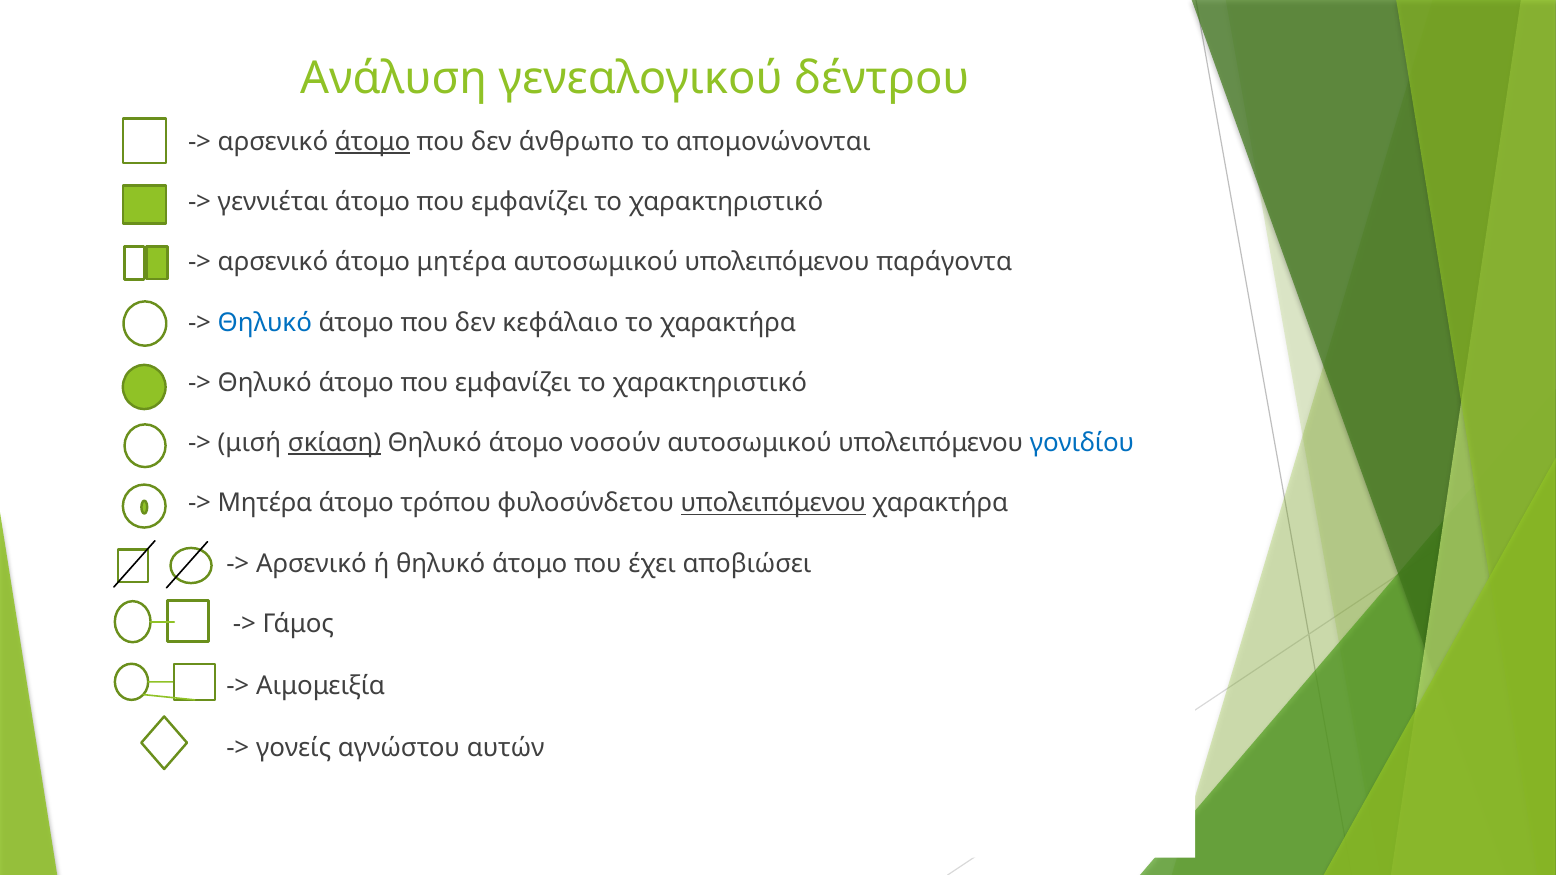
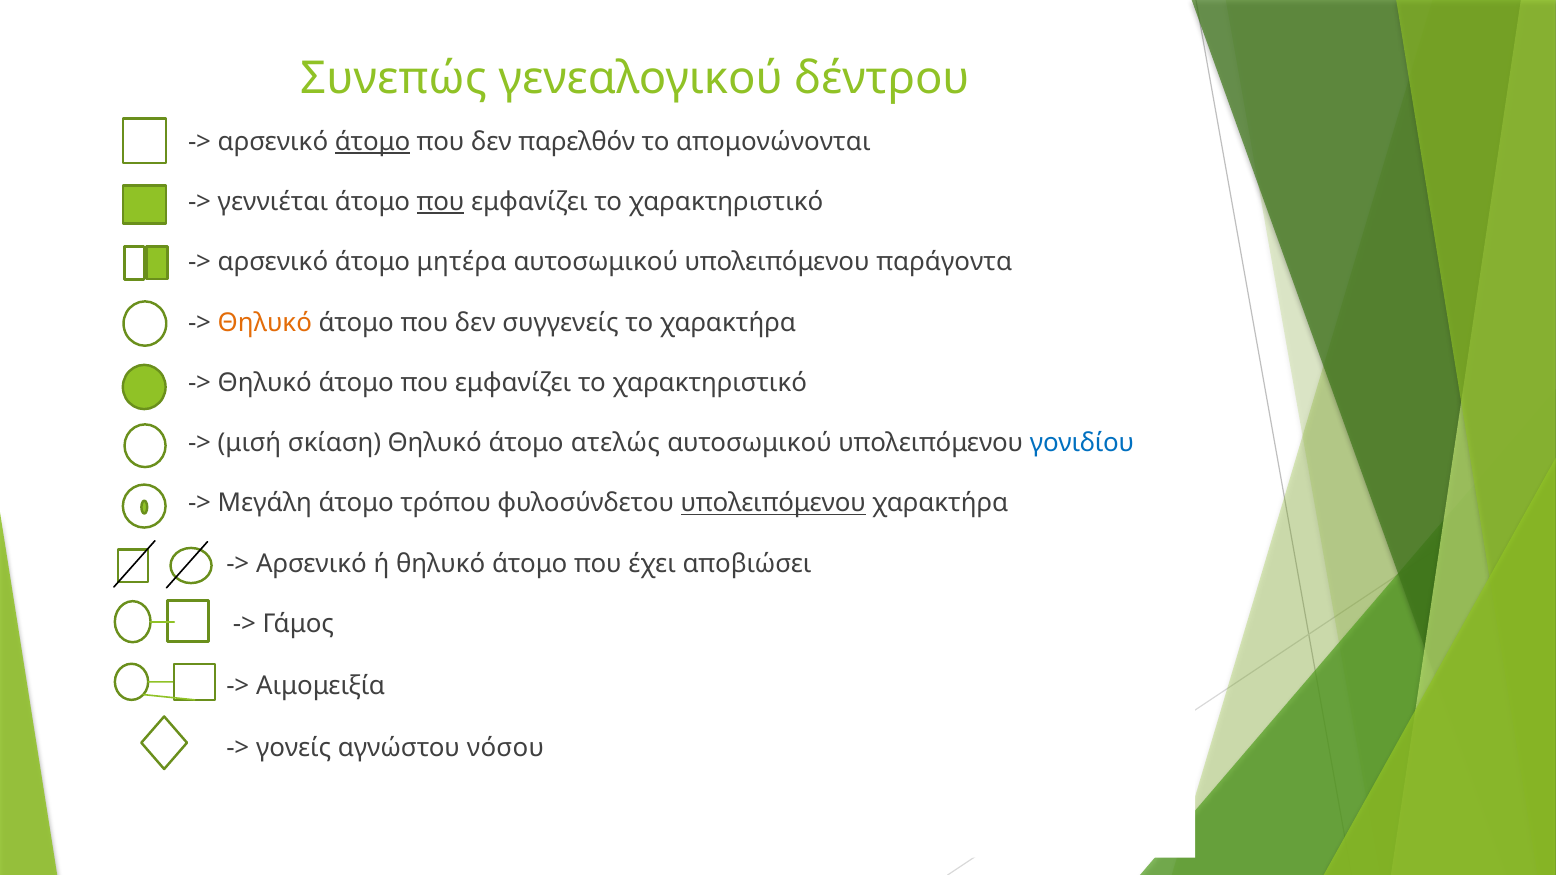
Ανάλυση: Ανάλυση -> Συνεπώς
άνθρωπο: άνθρωπο -> παρελθόν
που at (441, 202) underline: none -> present
Θηλυκό at (265, 323) colour: blue -> orange
κεφάλαιο: κεφάλαιο -> συγγενείς
σκίαση underline: present -> none
νοσούν: νοσούν -> ατελώς
Μητέρα at (265, 503): Μητέρα -> Μεγάλη
αυτών: αυτών -> νόσου
